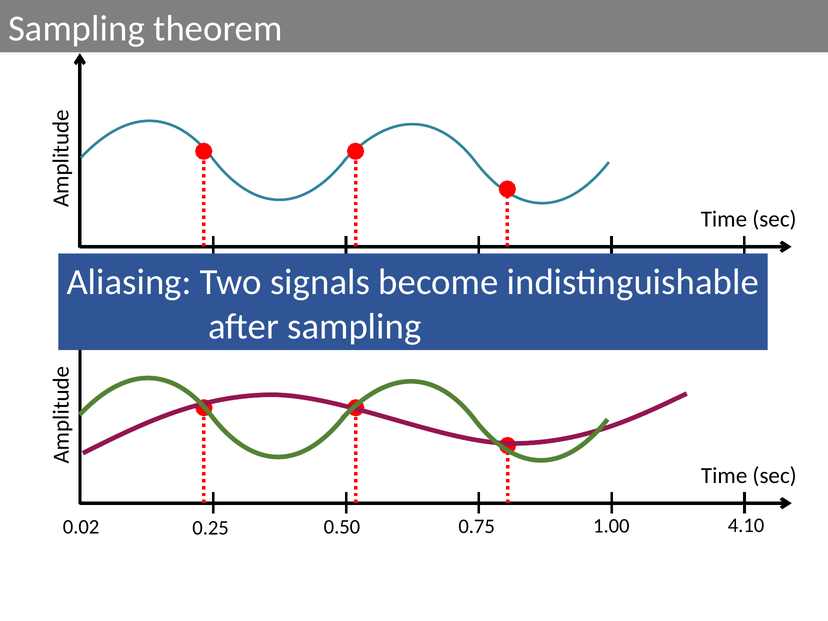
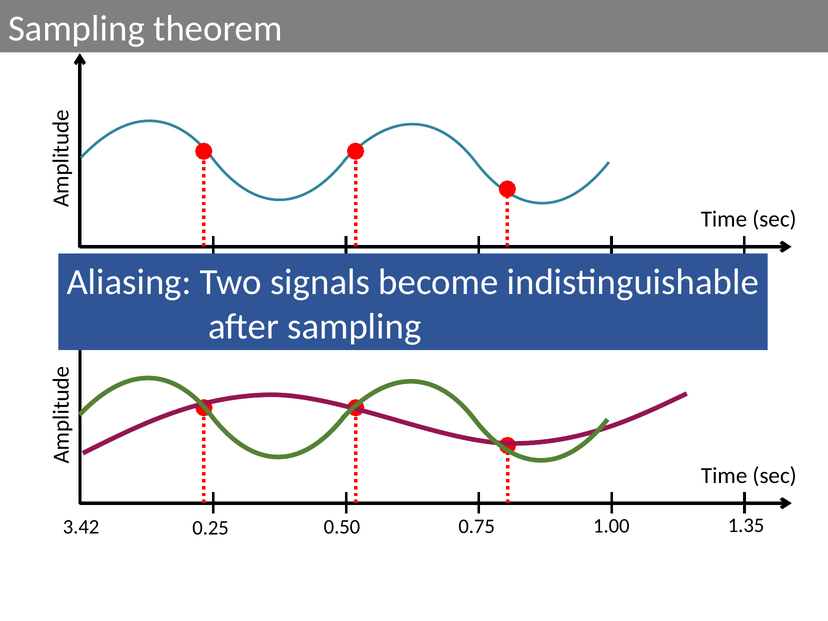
0.02: 0.02 -> 3.42
4.10: 4.10 -> 1.35
